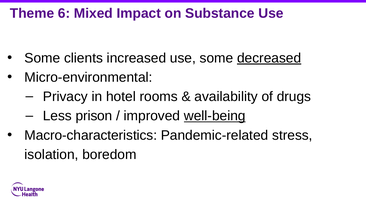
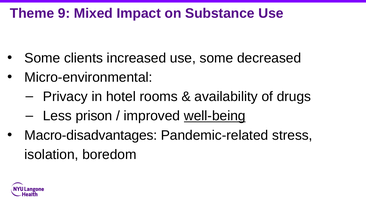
6: 6 -> 9
decreased underline: present -> none
Macro-characteristics: Macro-characteristics -> Macro-disadvantages
